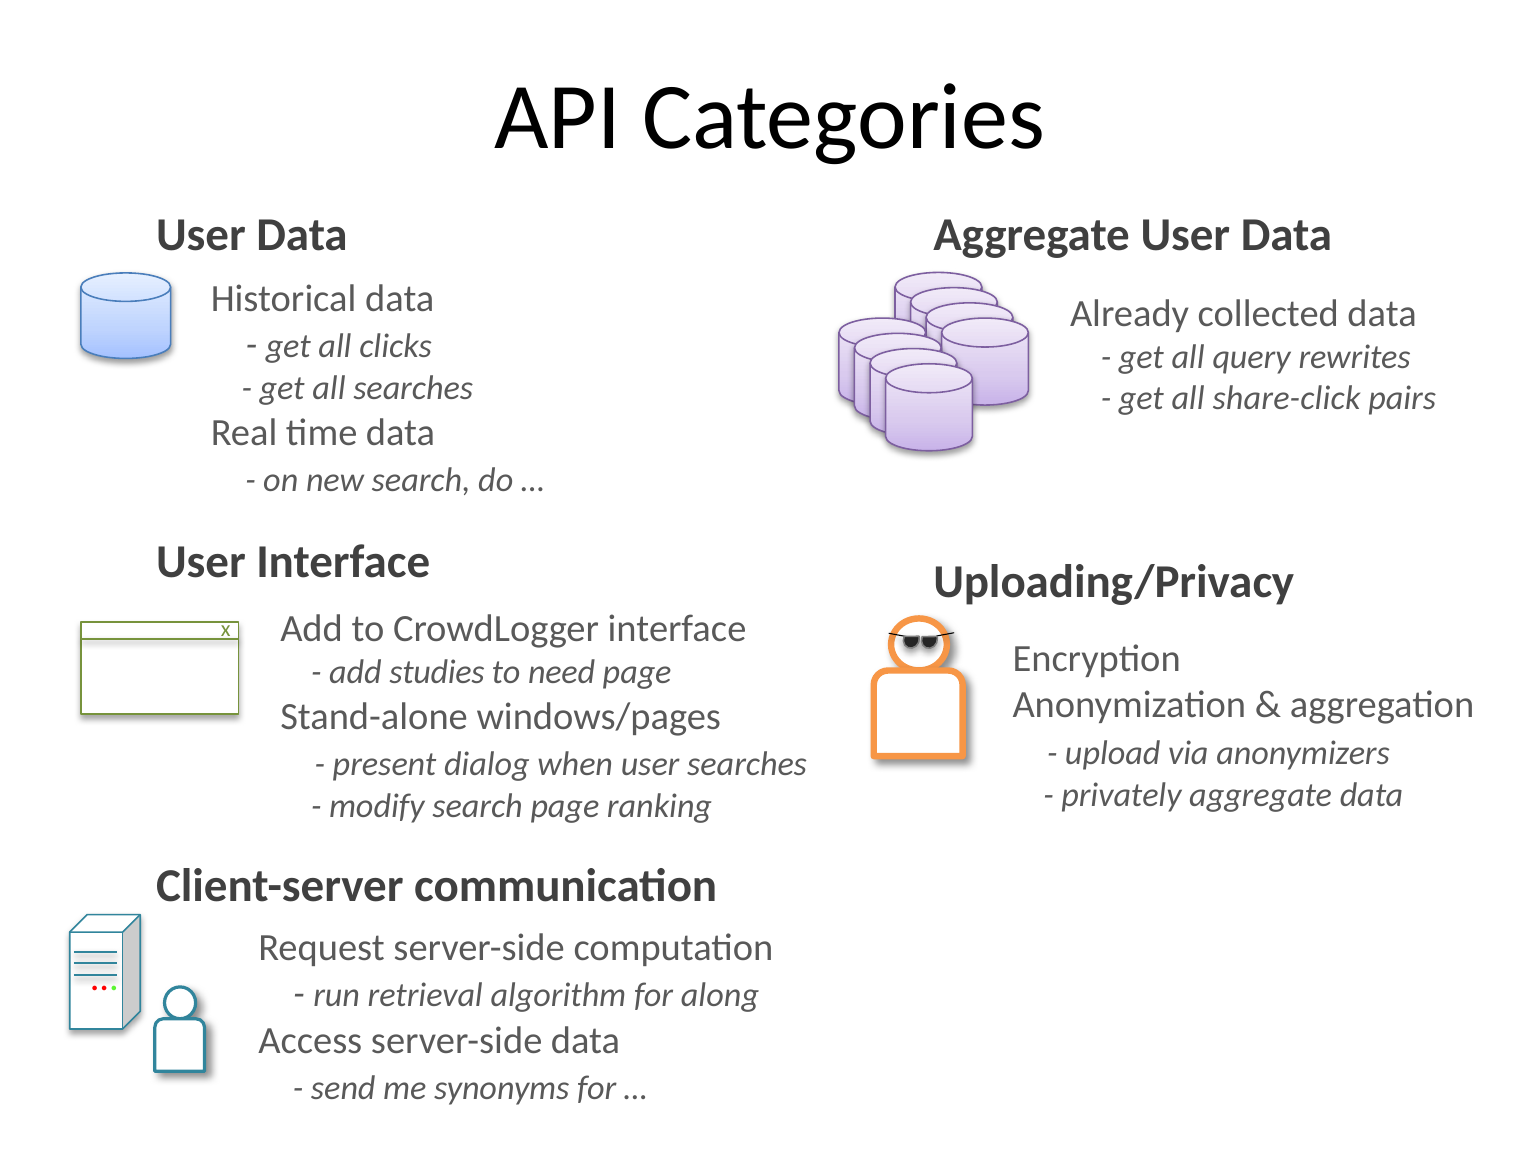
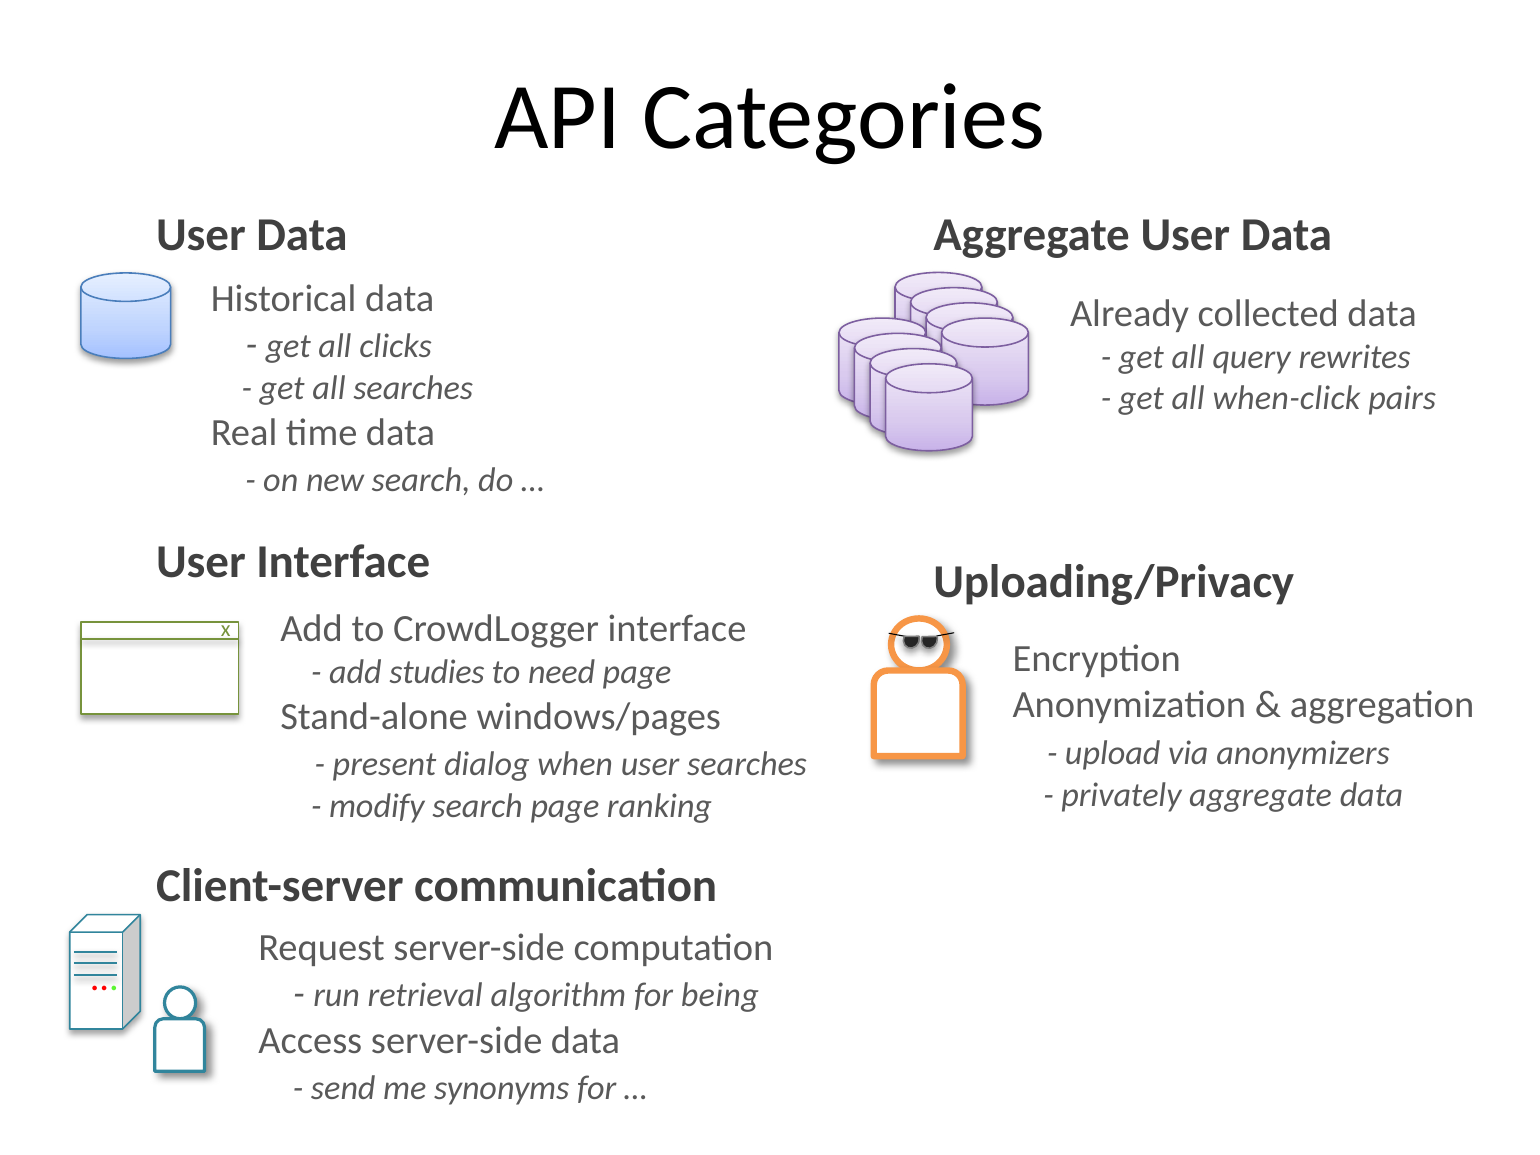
share-click: share-click -> when-click
along: along -> being
